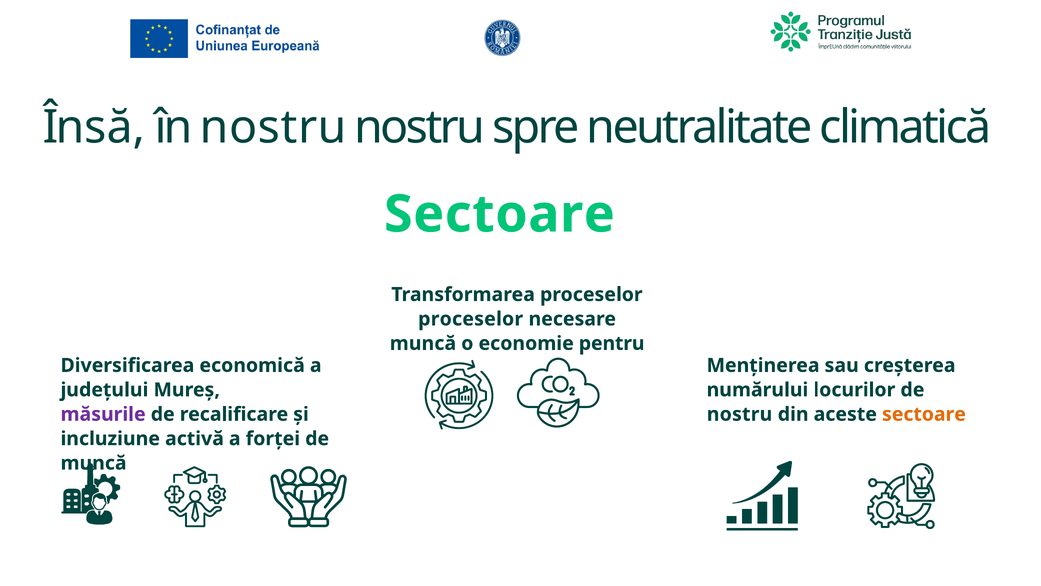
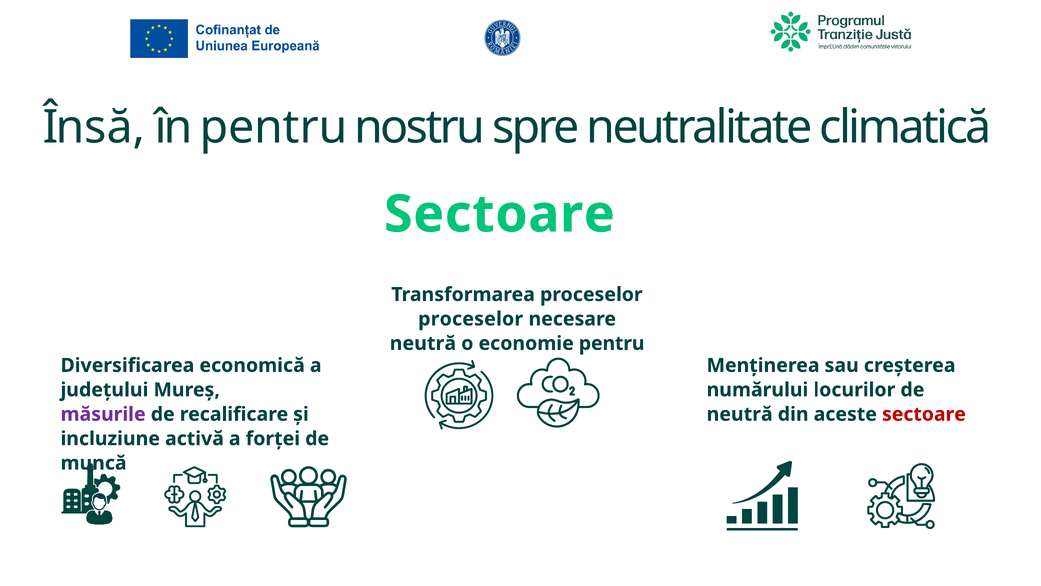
în nostru: nostru -> pentru
muncă at (423, 343): muncă -> neutră
nostru at (740, 414): nostru -> neutră
sectoare at (924, 414) colour: orange -> red
